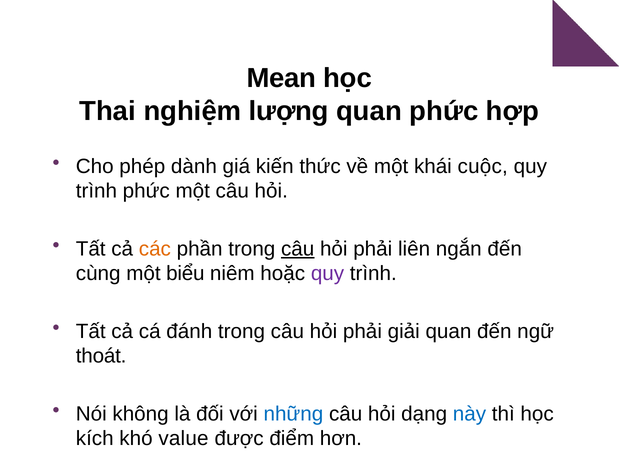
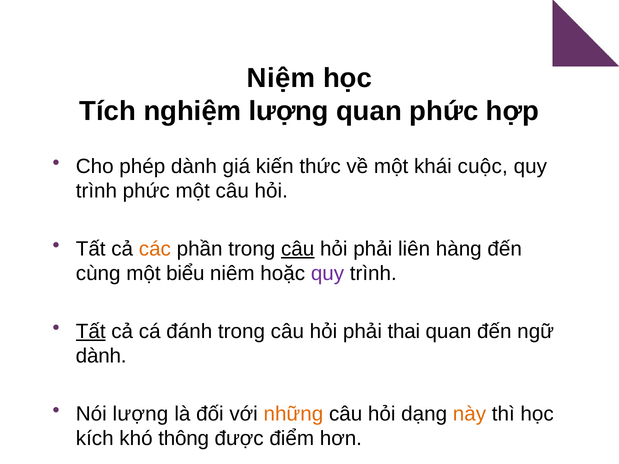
Mean: Mean -> Niệm
Thai: Thai -> Tích
ngắn: ngắn -> hàng
Tất at (91, 332) underline: none -> present
giải: giải -> thai
thoát at (101, 356): thoát -> dành
Nói không: không -> lượng
những colour: blue -> orange
này colour: blue -> orange
value: value -> thông
